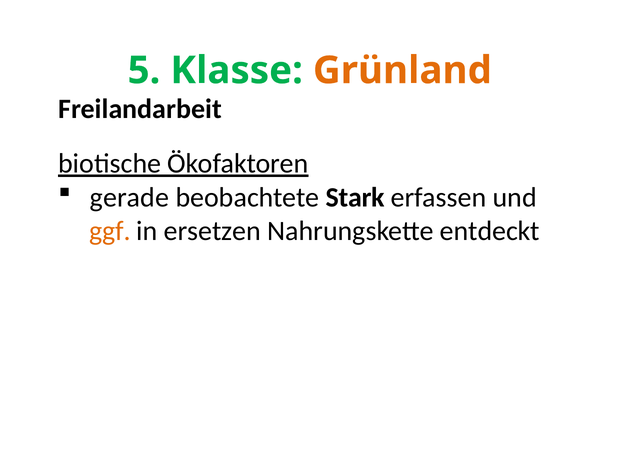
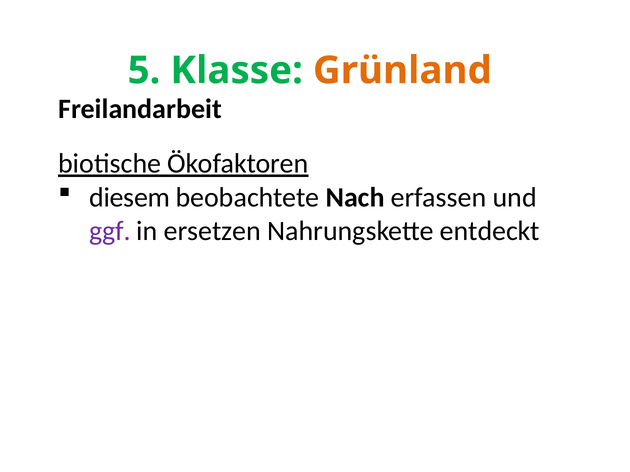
gerade: gerade -> diesem
Stark: Stark -> Nach
ggf colour: orange -> purple
